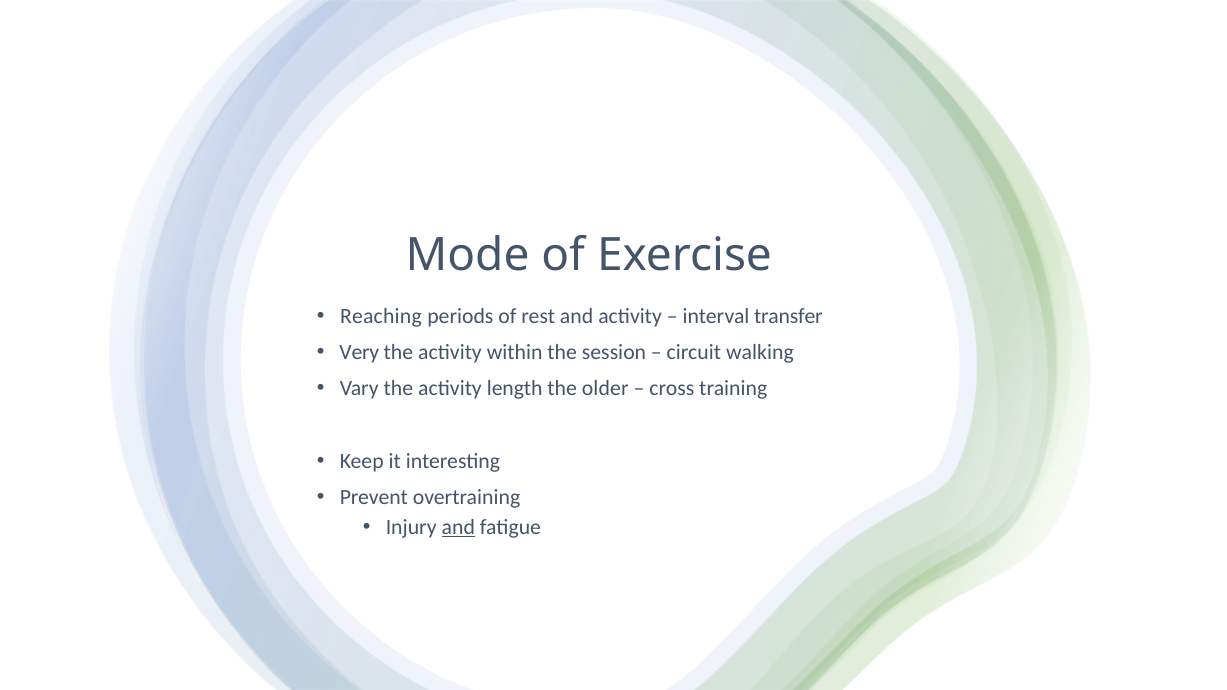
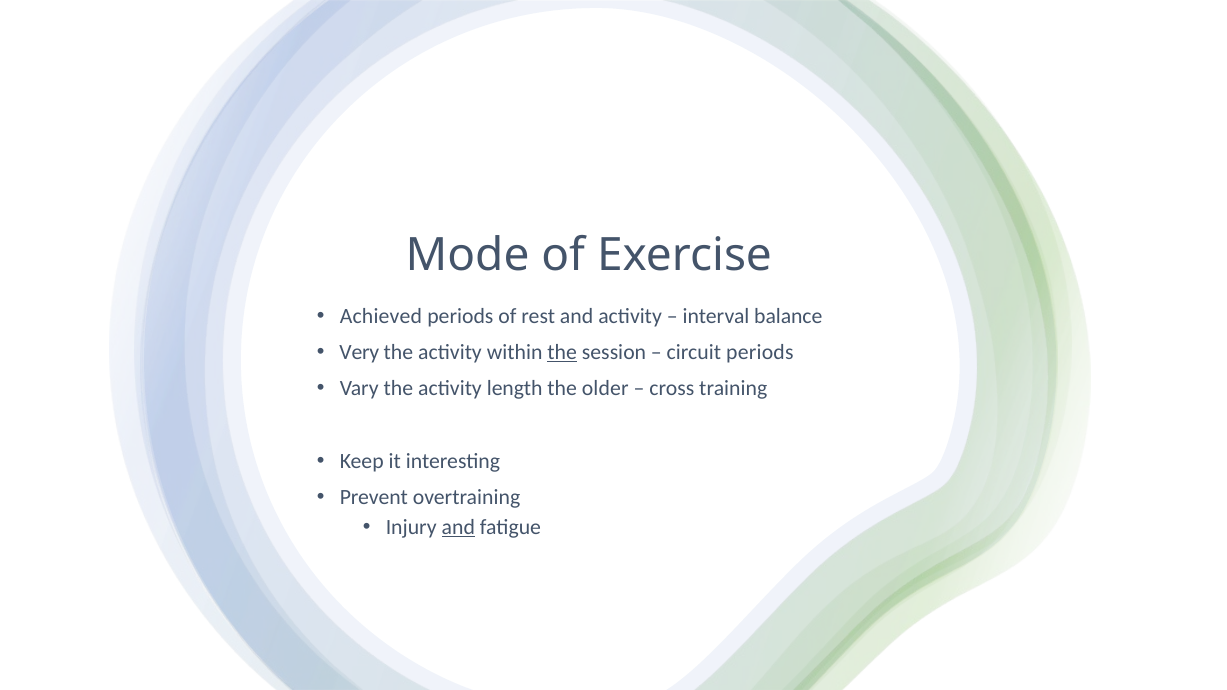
Reaching: Reaching -> Achieved
transfer: transfer -> balance
the at (562, 352) underline: none -> present
circuit walking: walking -> periods
